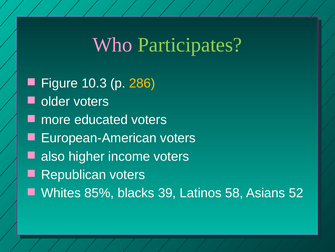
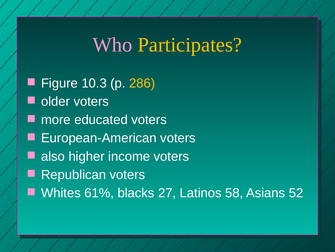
Participates colour: light green -> yellow
85%: 85% -> 61%
39: 39 -> 27
